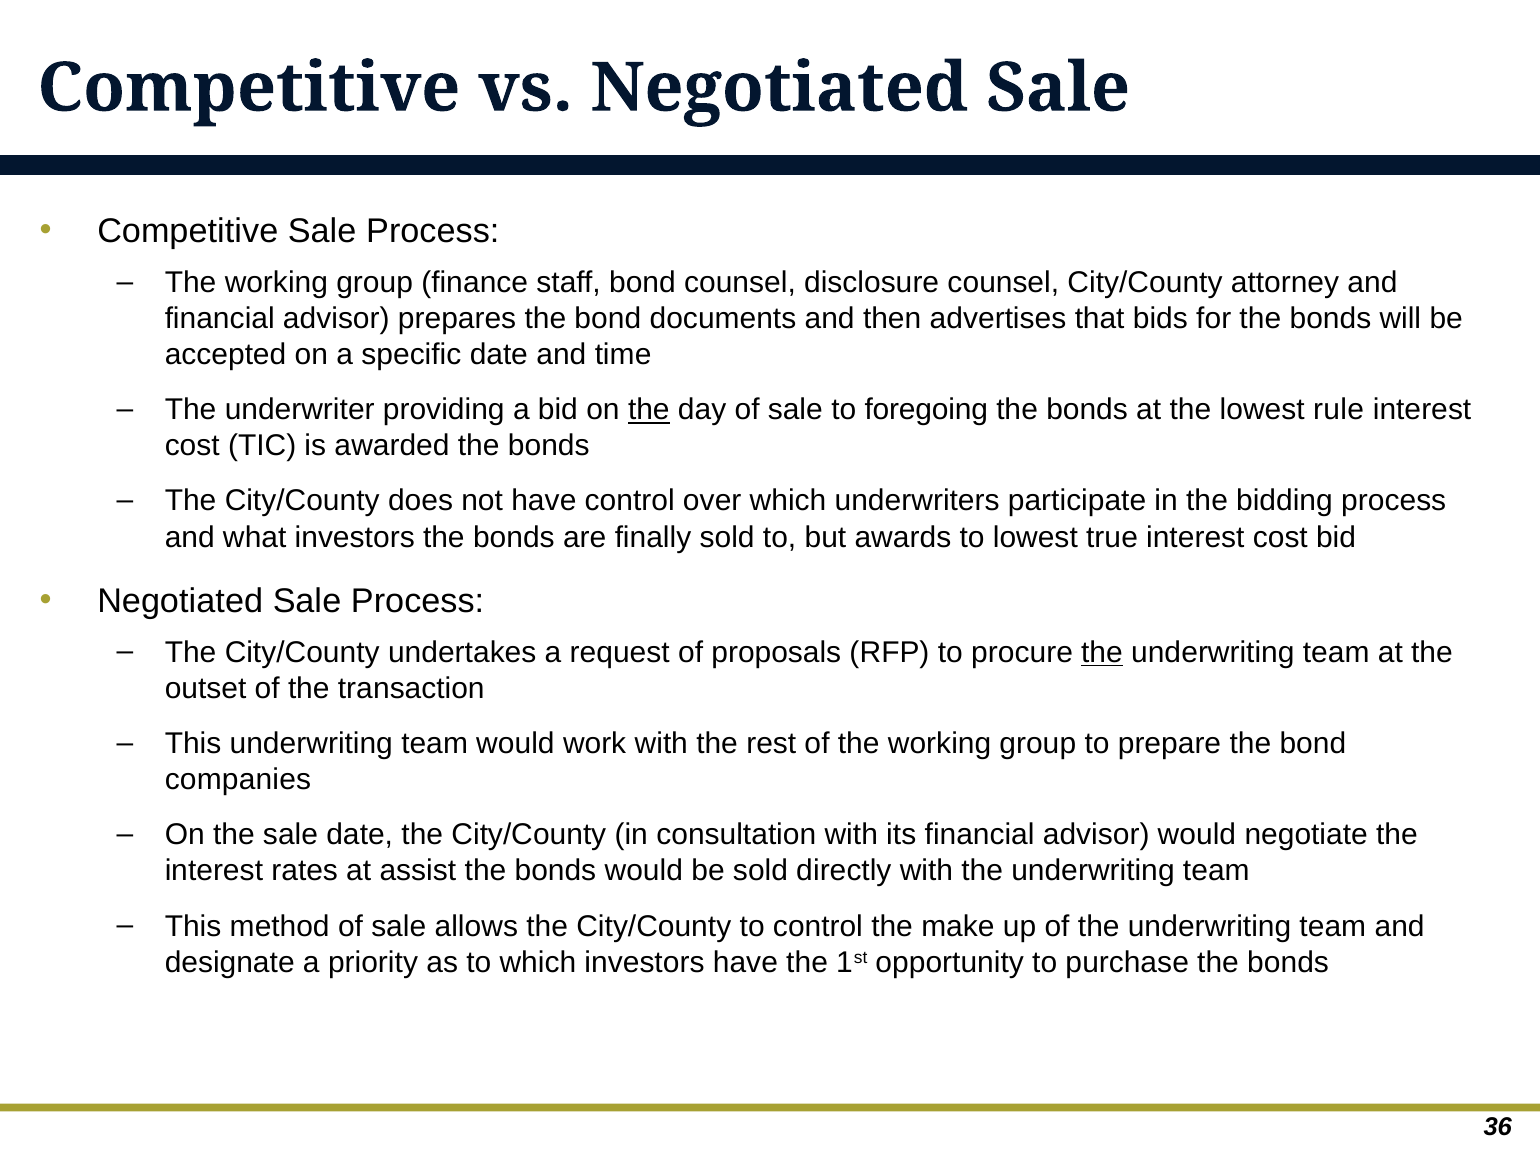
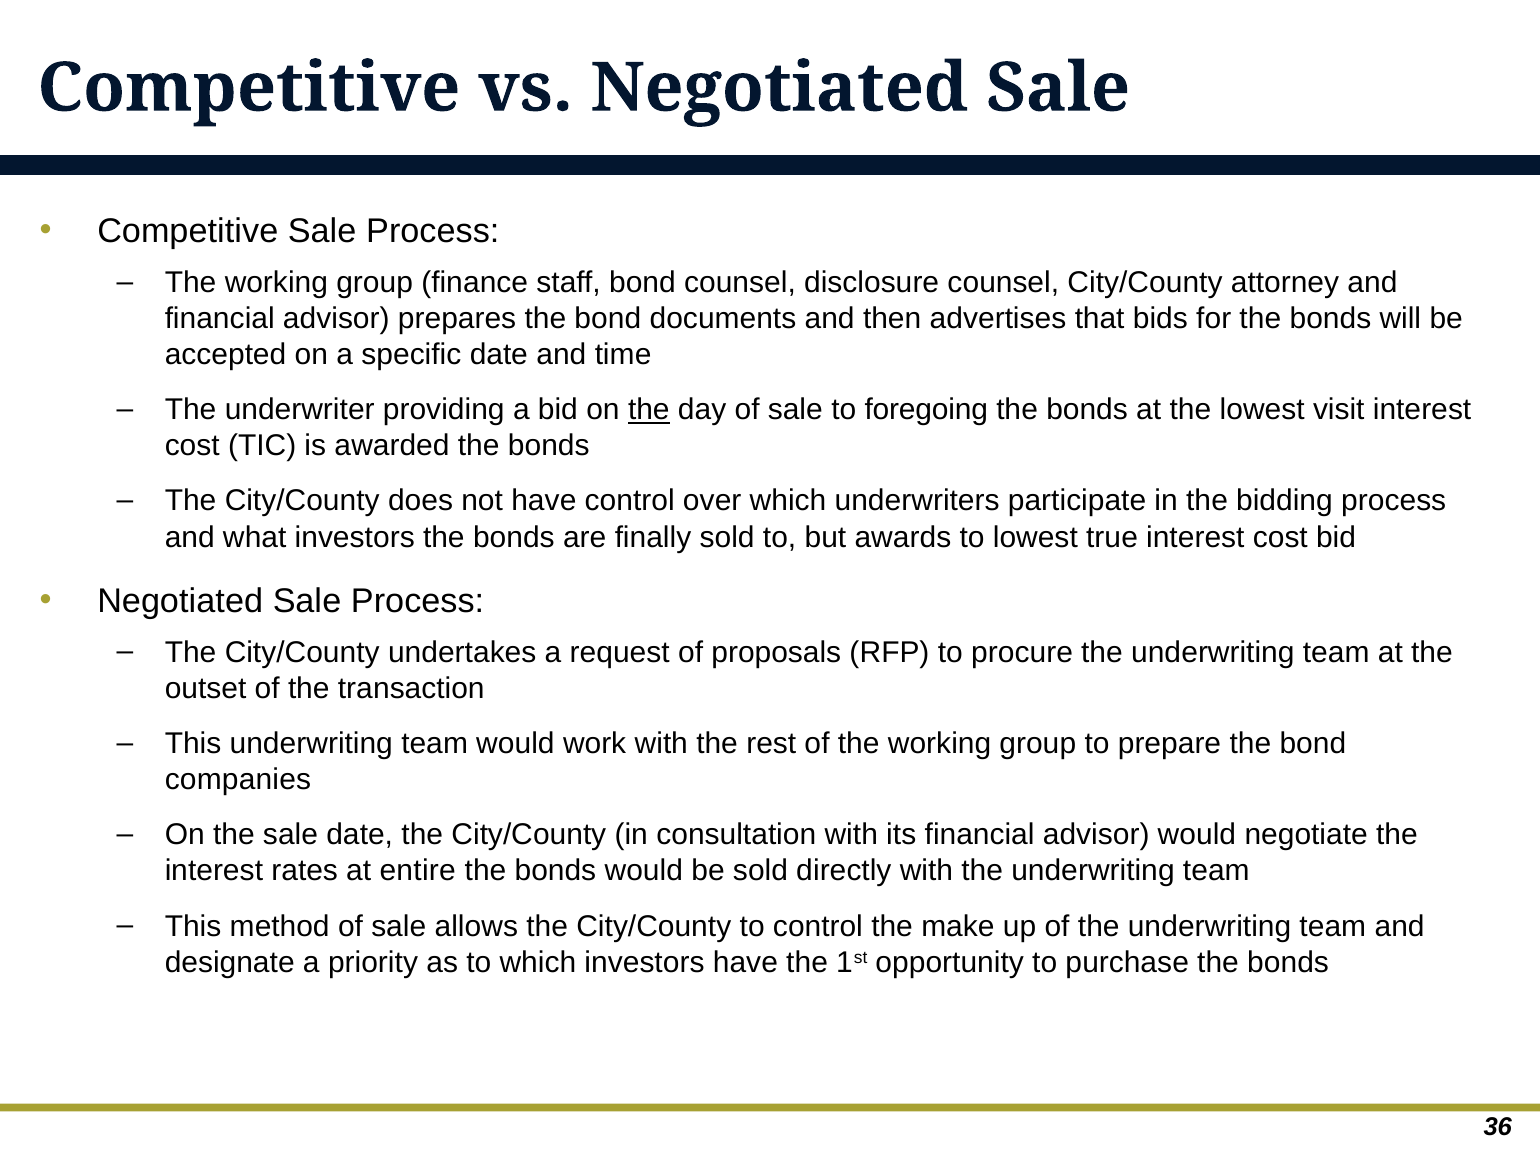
rule: rule -> visit
the at (1102, 653) underline: present -> none
assist: assist -> entire
